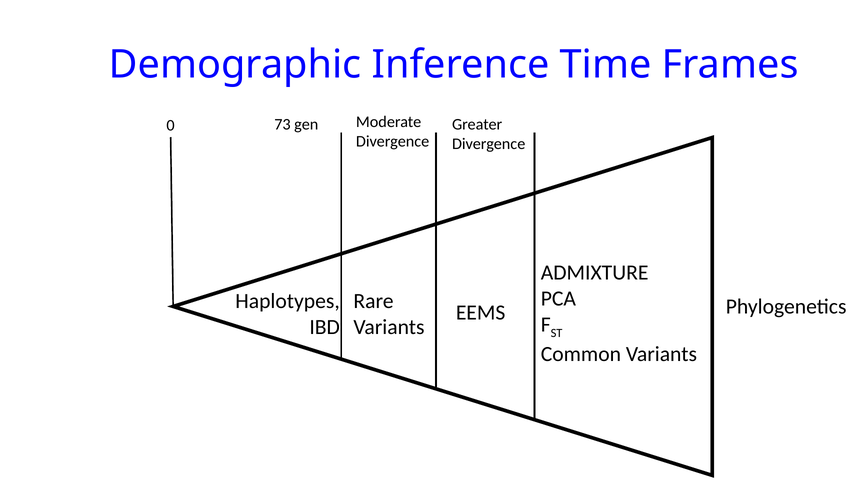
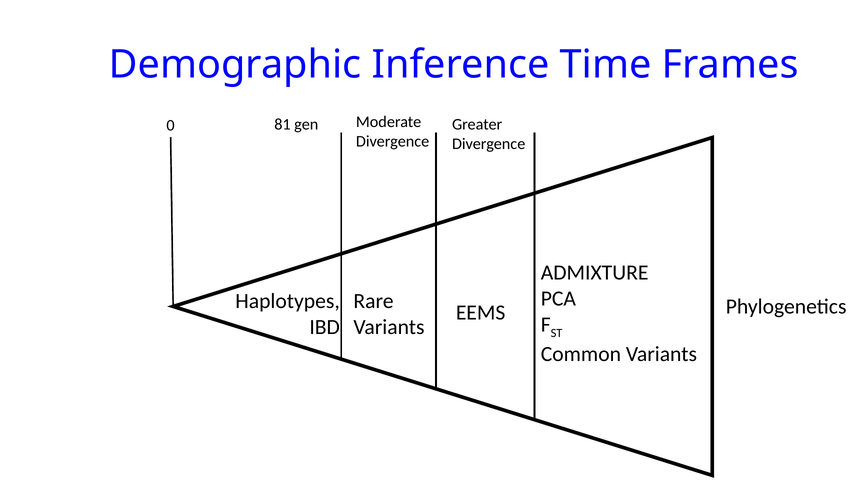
73: 73 -> 81
